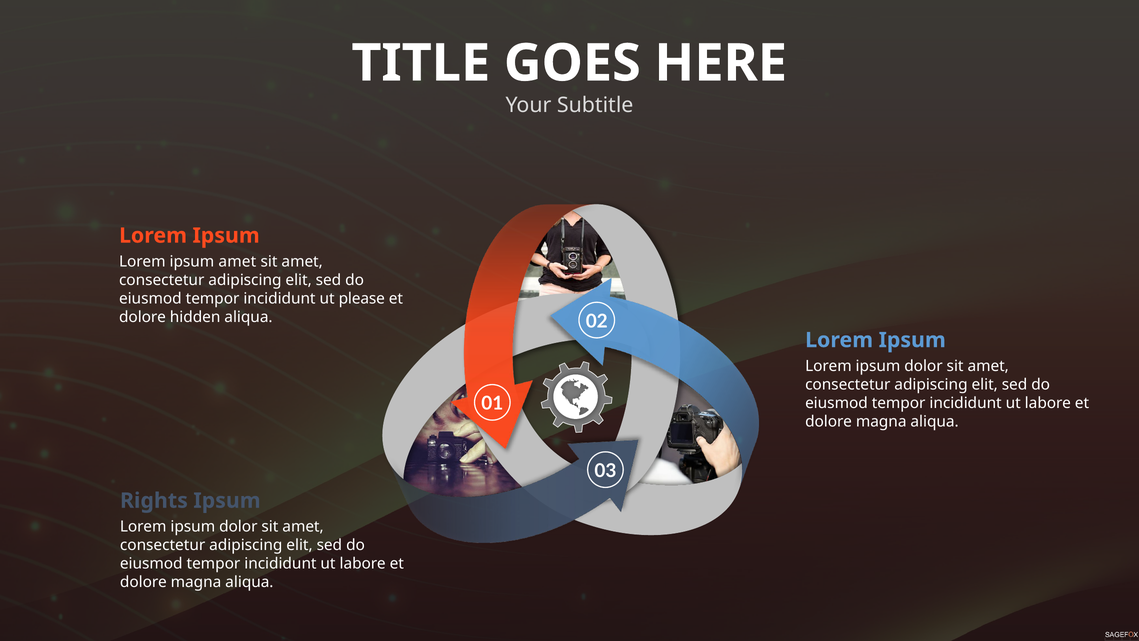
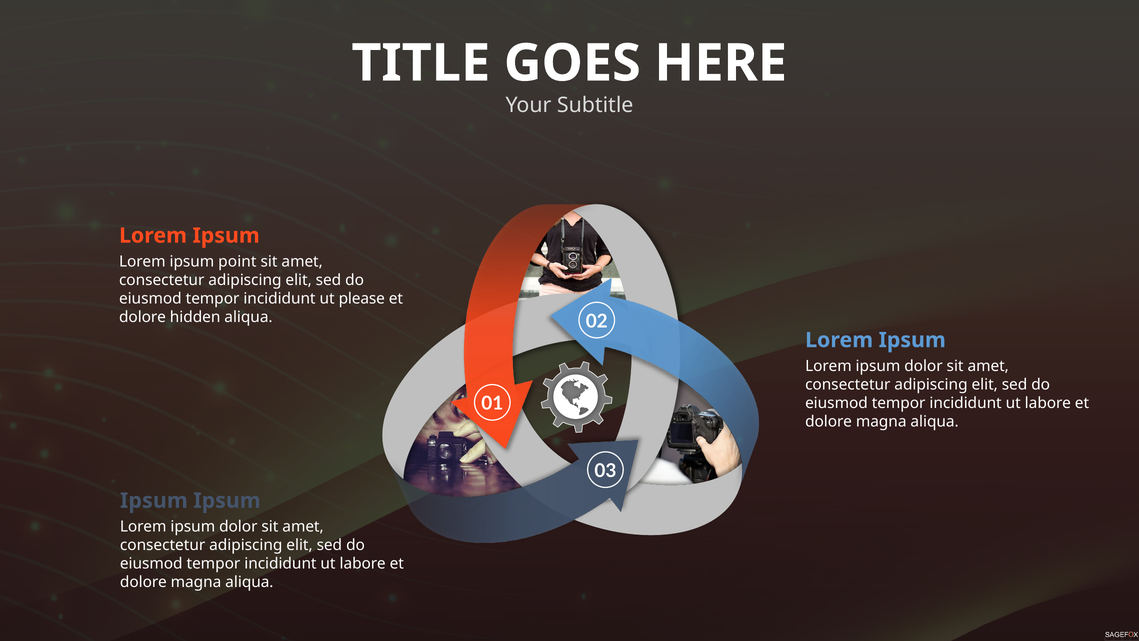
ipsum amet: amet -> point
Rights at (154, 500): Rights -> Ipsum
